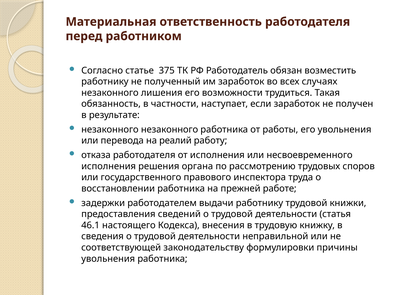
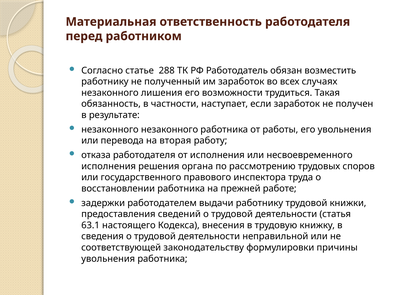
375: 375 -> 288
реалий: реалий -> вторая
46.1: 46.1 -> 63.1
